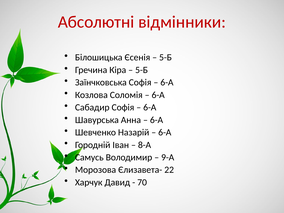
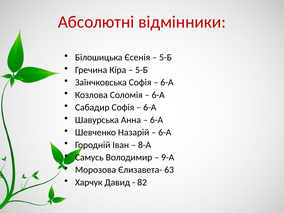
22: 22 -> 63
70: 70 -> 82
